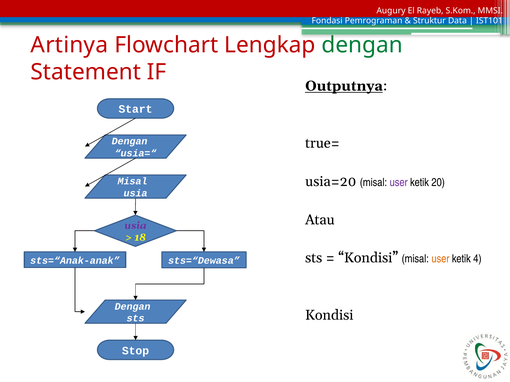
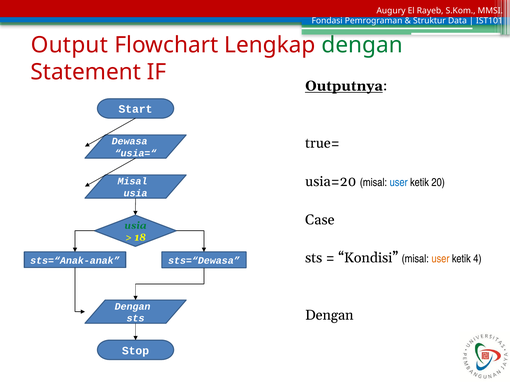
Artinya: Artinya -> Output
Dengan at (130, 141): Dengan -> Dewasa
user at (399, 183) colour: purple -> blue
Atau: Atau -> Case
usia at (135, 226) colour: purple -> green
Kondisi at (329, 316): Kondisi -> Dengan
